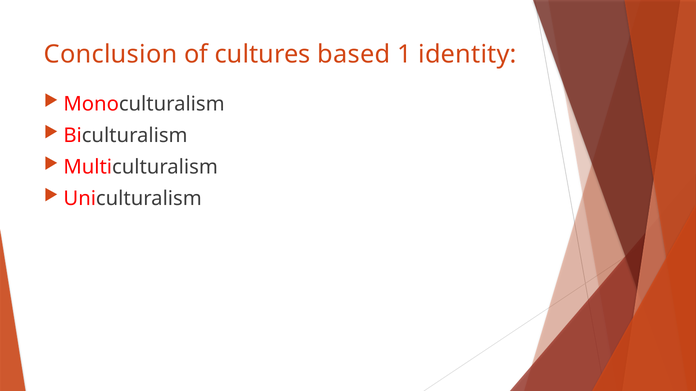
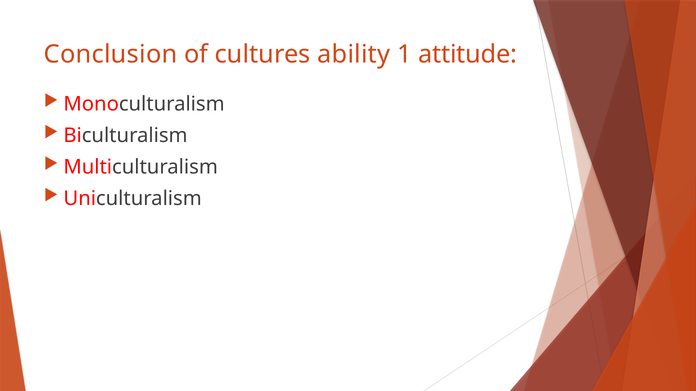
based: based -> ability
identity: identity -> attitude
